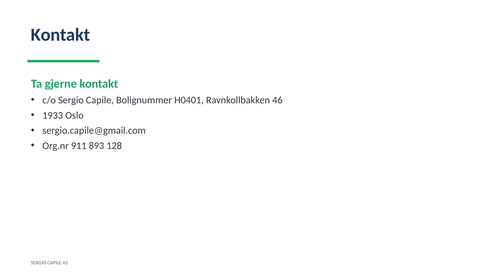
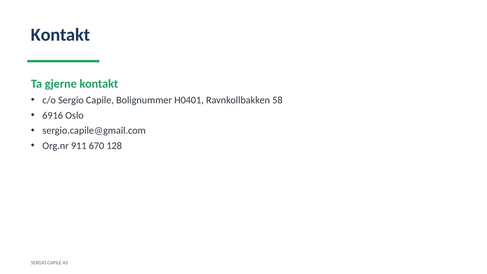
46: 46 -> 58
1933: 1933 -> 6916
893: 893 -> 670
